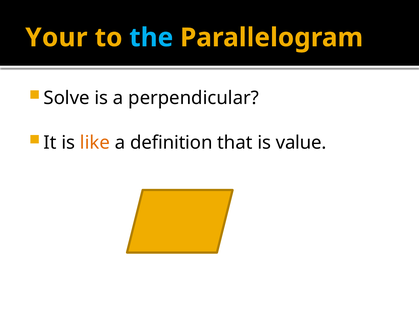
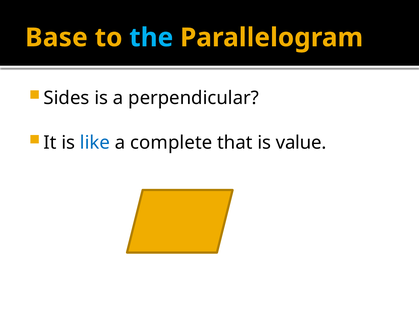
Your: Your -> Base
Solve: Solve -> Sides
like colour: orange -> blue
definition: definition -> complete
